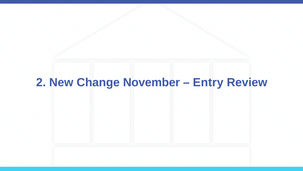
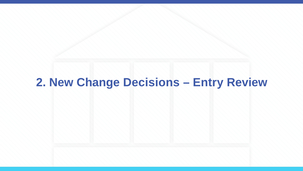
November: November -> Decisions
